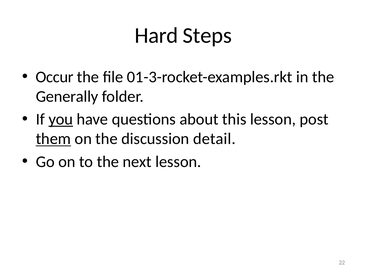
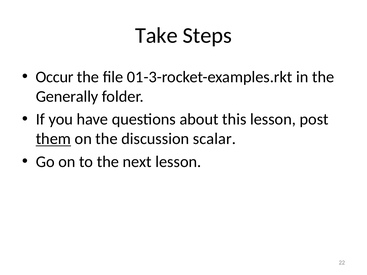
Hard: Hard -> Take
you underline: present -> none
detail: detail -> scalar
